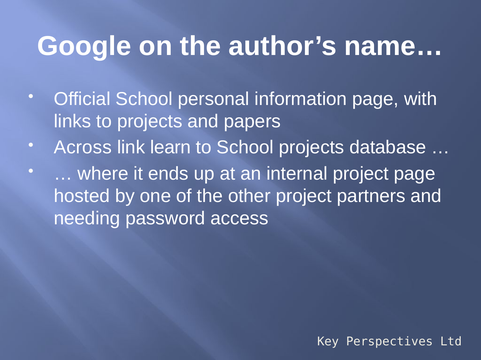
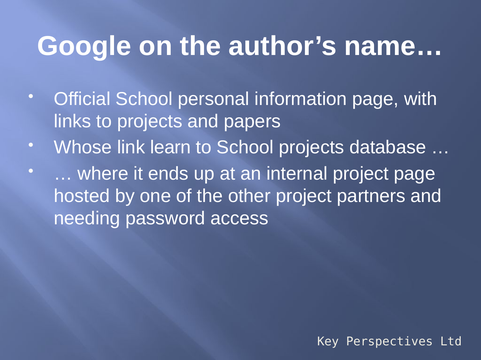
Across: Across -> Whose
